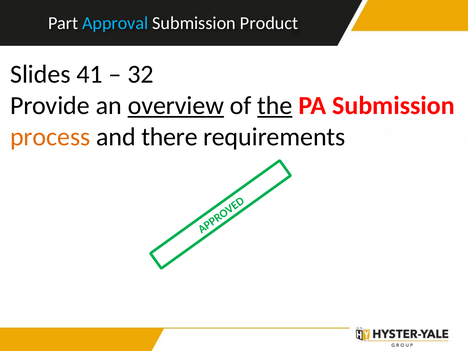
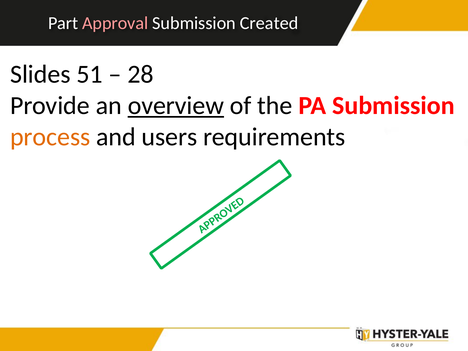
Approval colour: light blue -> pink
Product: Product -> Created
41: 41 -> 51
32: 32 -> 28
the underline: present -> none
there: there -> users
